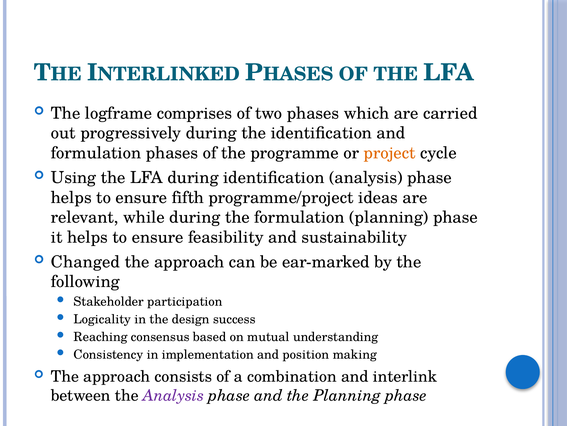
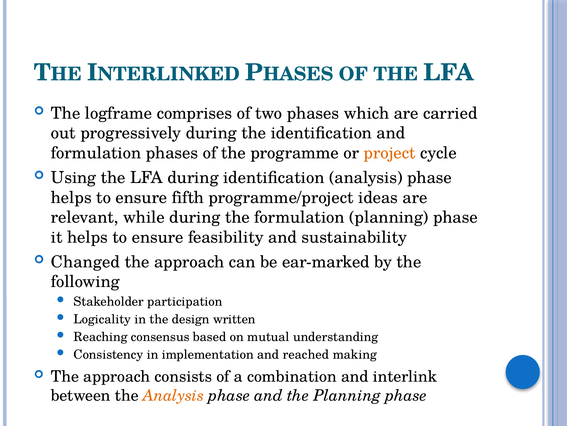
success: success -> written
position: position -> reached
Analysis at (173, 395) colour: purple -> orange
